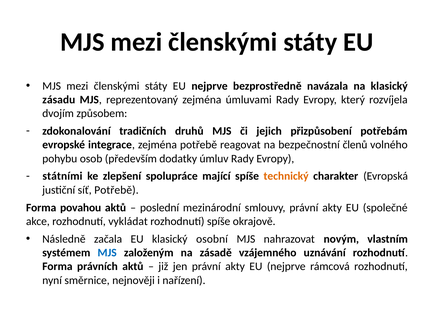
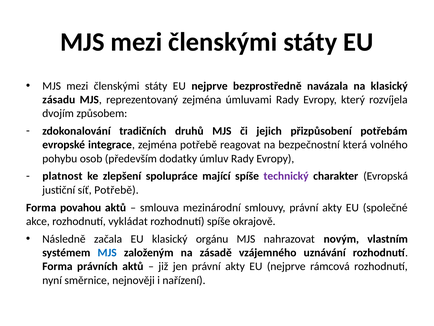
členů: členů -> která
státními: státními -> platnost
technický colour: orange -> purple
poslední: poslední -> smlouva
osobní: osobní -> orgánu
